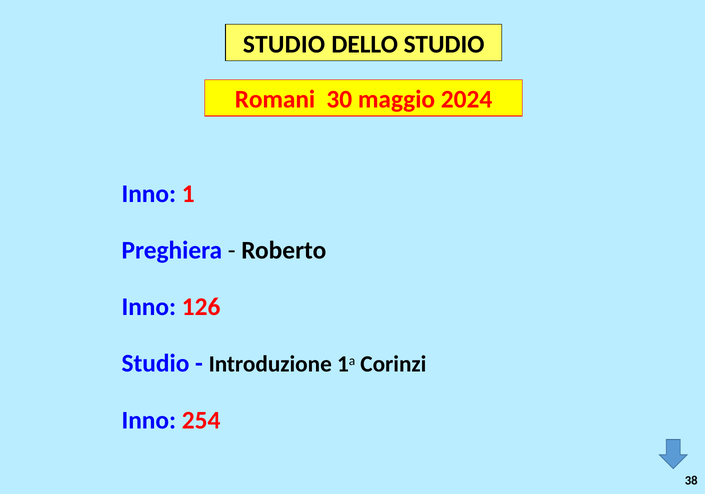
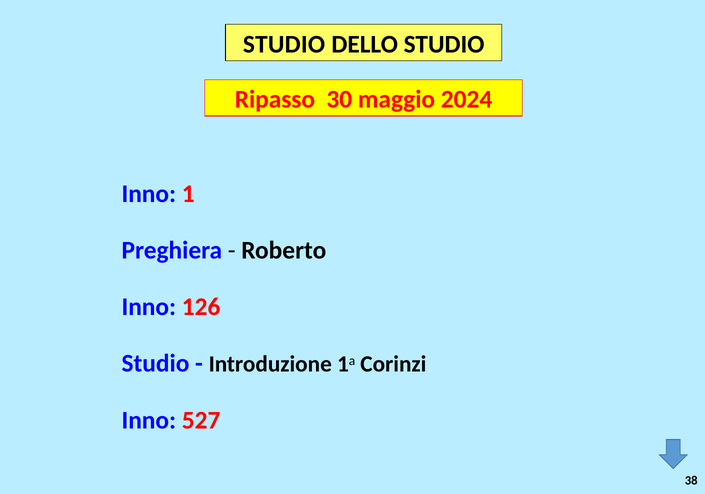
Romani: Romani -> Ripasso
254: 254 -> 527
